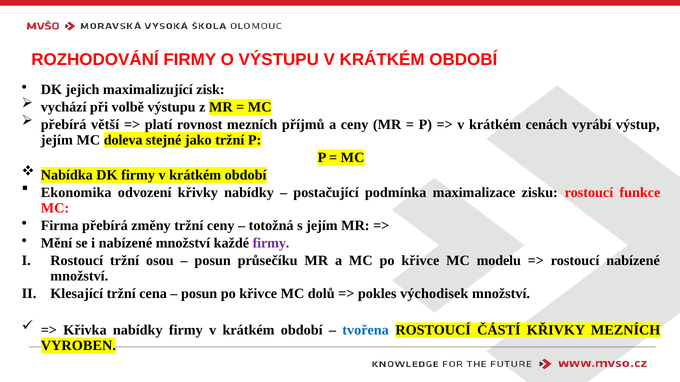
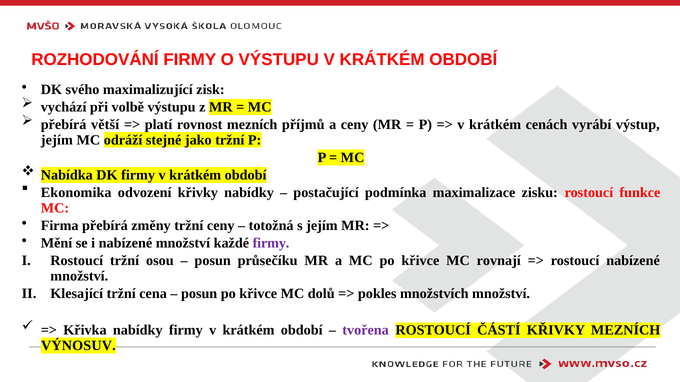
jejich: jejich -> svého
doleva: doleva -> odráží
modelu: modelu -> rovnají
východisek: východisek -> množstvích
tvořena colour: blue -> purple
VYROBEN: VYROBEN -> VÝNOSUV
